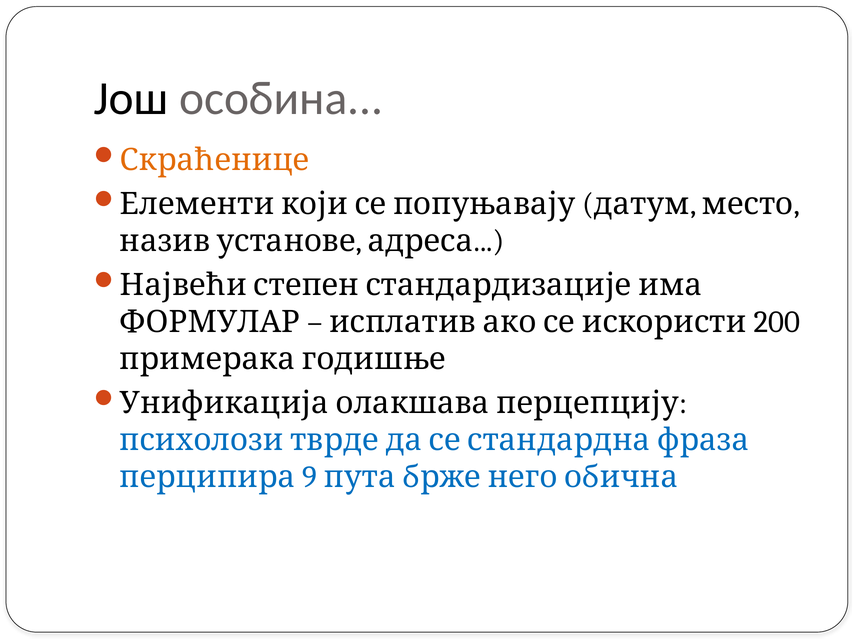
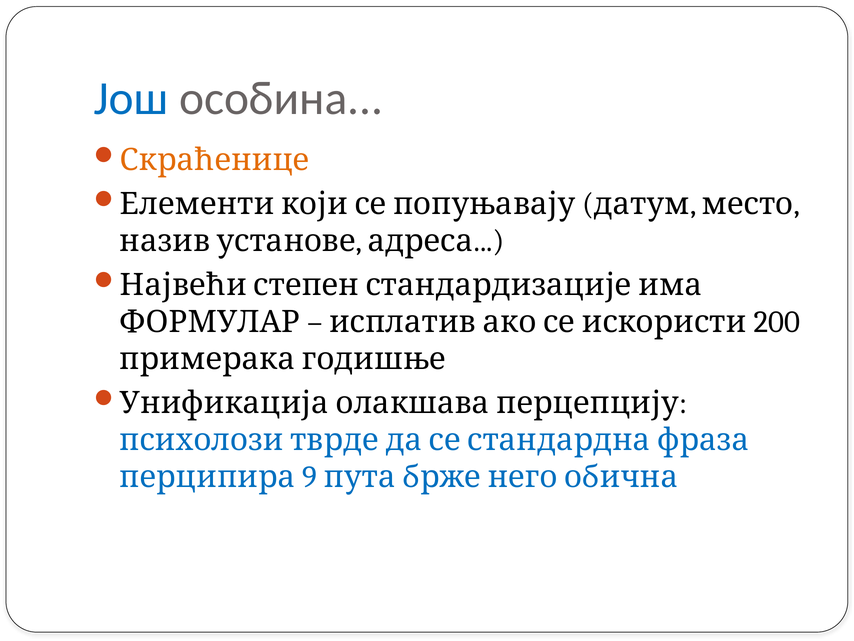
Још colour: black -> blue
